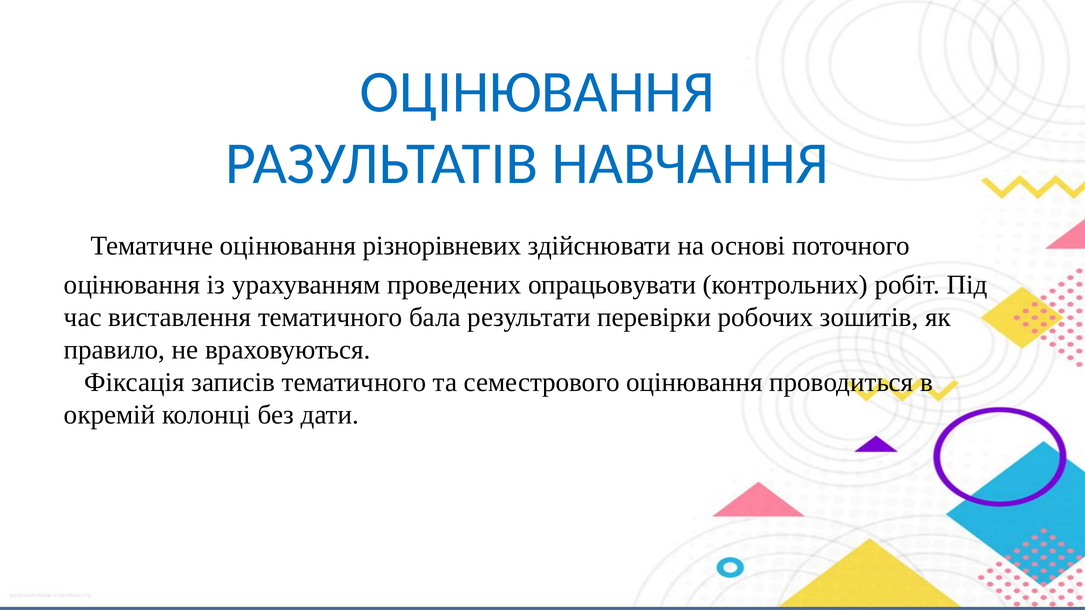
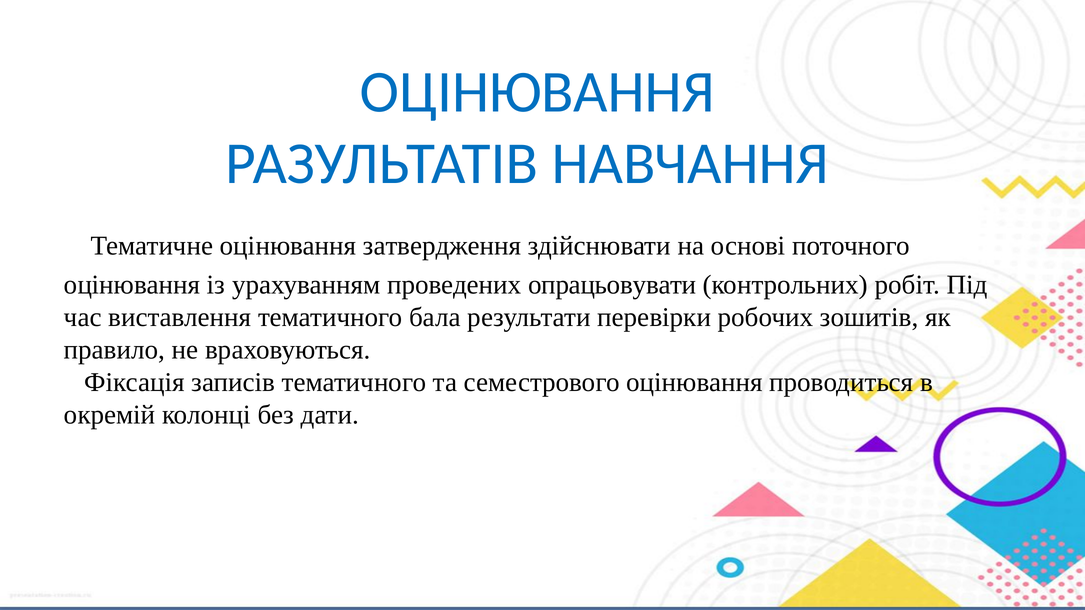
різнорівневих: різнорівневих -> затвердження
